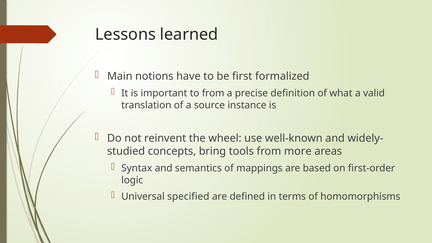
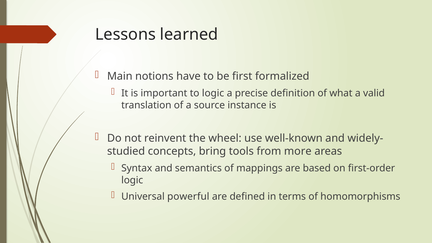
to from: from -> logic
specified: specified -> powerful
